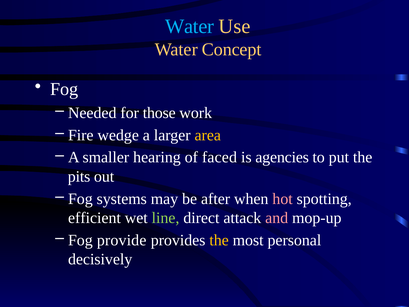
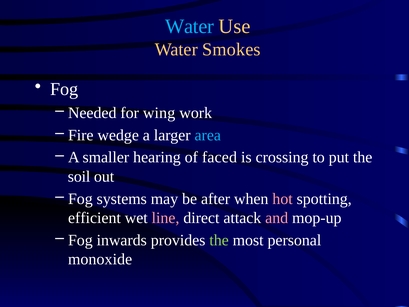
Concept: Concept -> Smokes
those: those -> wing
area colour: yellow -> light blue
agencies: agencies -> crossing
pits: pits -> soil
line colour: light green -> pink
provide: provide -> inwards
the at (219, 240) colour: yellow -> light green
decisively: decisively -> monoxide
